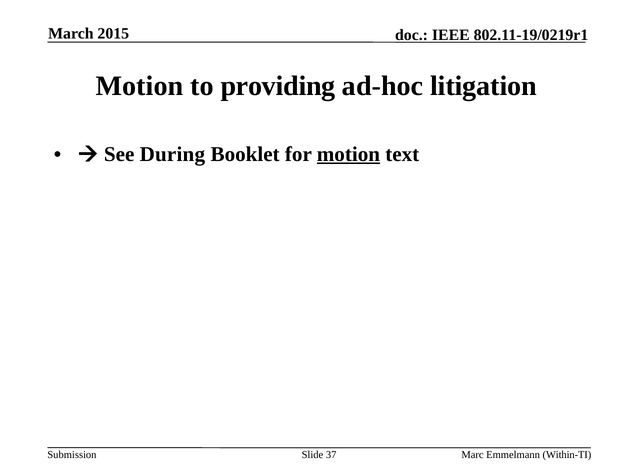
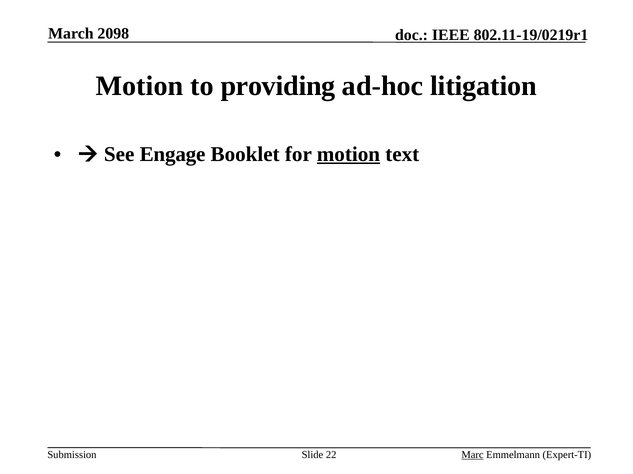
2015: 2015 -> 2098
During: During -> Engage
37: 37 -> 22
Marc underline: none -> present
Within-TI: Within-TI -> Expert-TI
